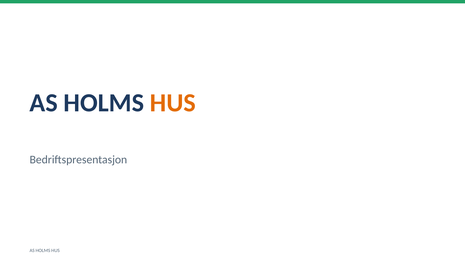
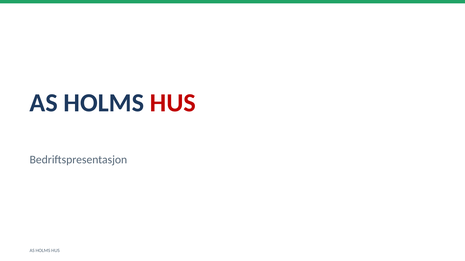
HUS at (173, 103) colour: orange -> red
